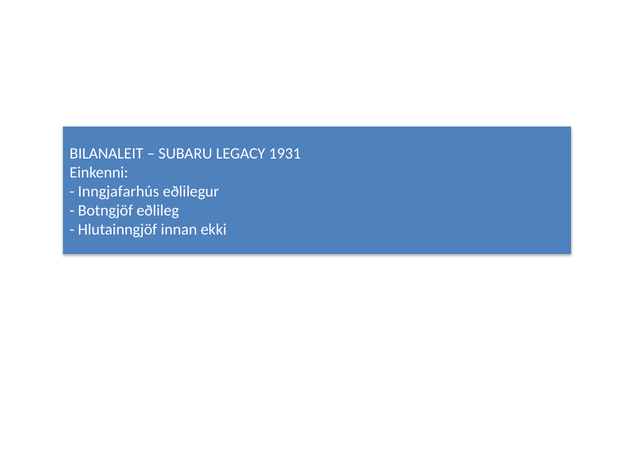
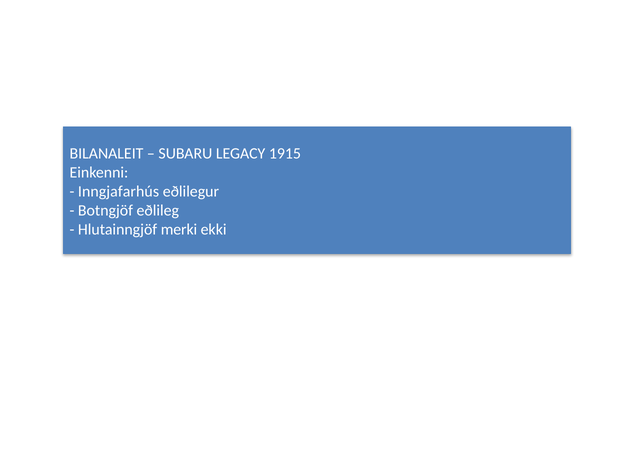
1931: 1931 -> 1915
innan: innan -> merki
